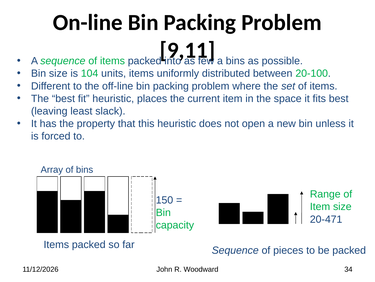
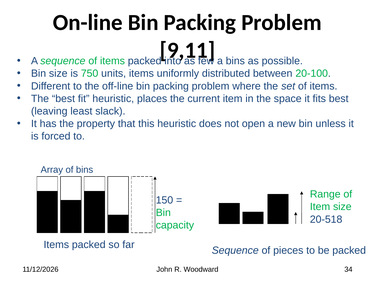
104: 104 -> 750
20-471: 20-471 -> 20-518
